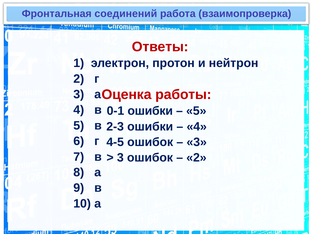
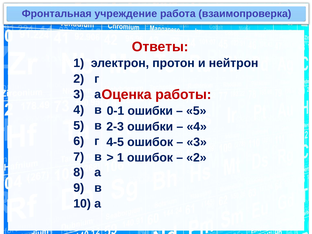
соединений: соединений -> учреждение
3 at (120, 158): 3 -> 1
